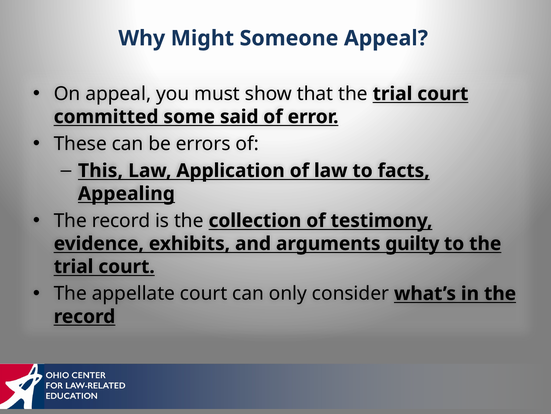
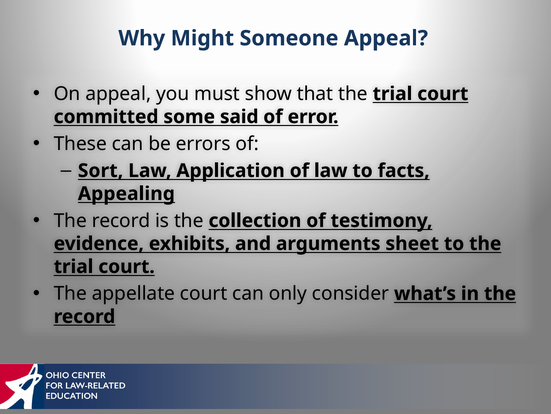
This: This -> Sort
guilty: guilty -> sheet
